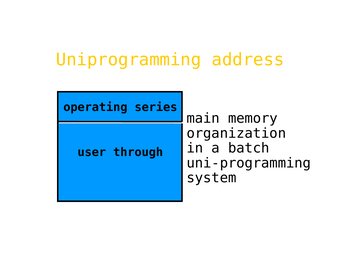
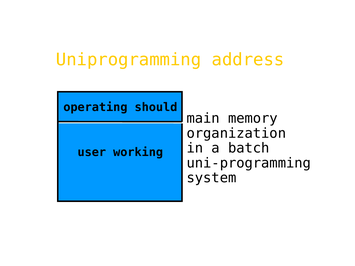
series: series -> should
through: through -> working
